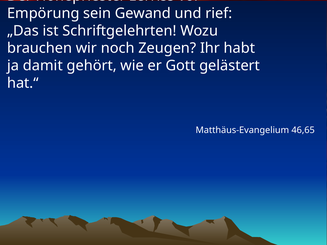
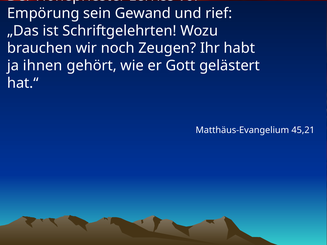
damit: damit -> ihnen
46,65: 46,65 -> 45,21
